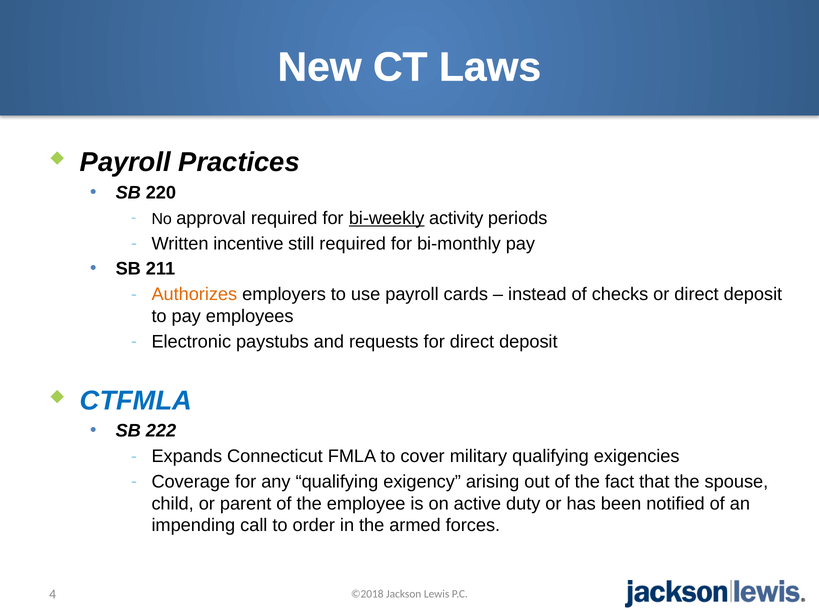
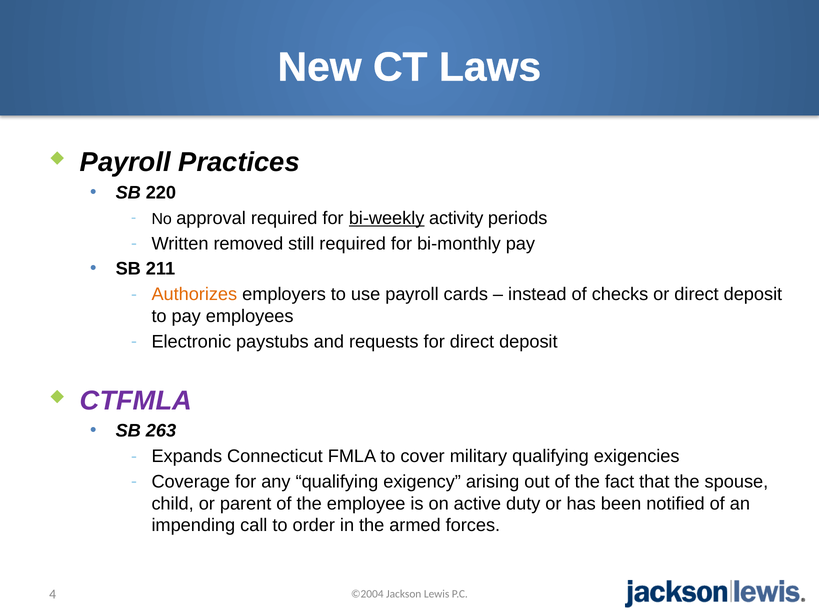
incentive: incentive -> removed
CTFMLA colour: blue -> purple
222: 222 -> 263
©2018: ©2018 -> ©2004
